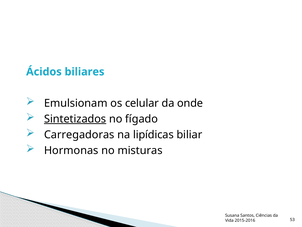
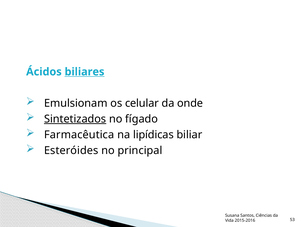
biliares underline: none -> present
Carregadoras: Carregadoras -> Farmacêutica
Hormonas: Hormonas -> Esteróides
misturas: misturas -> principal
